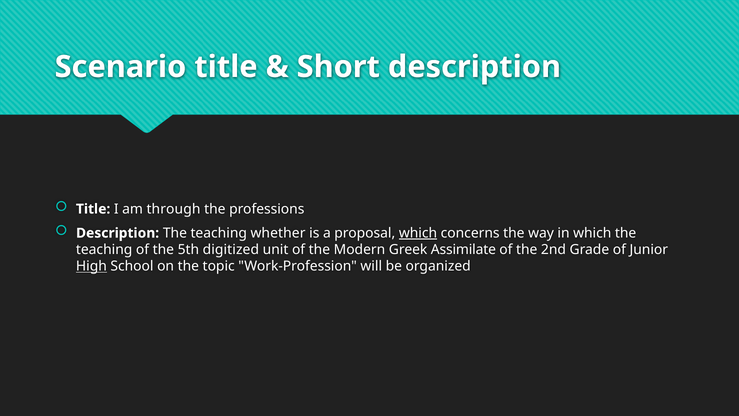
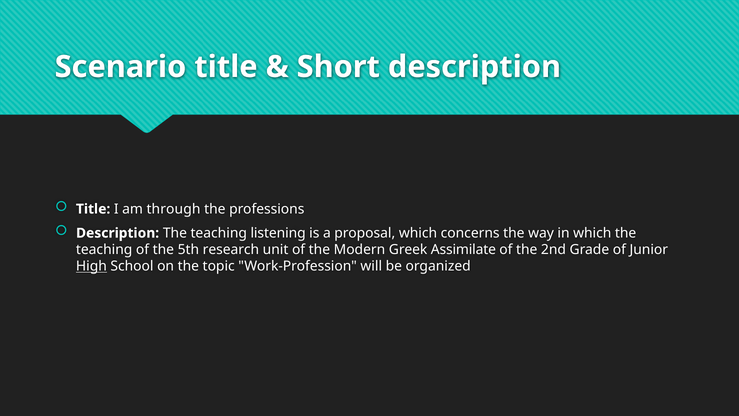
whether: whether -> listening
which at (418, 233) underline: present -> none
digitized: digitized -> research
